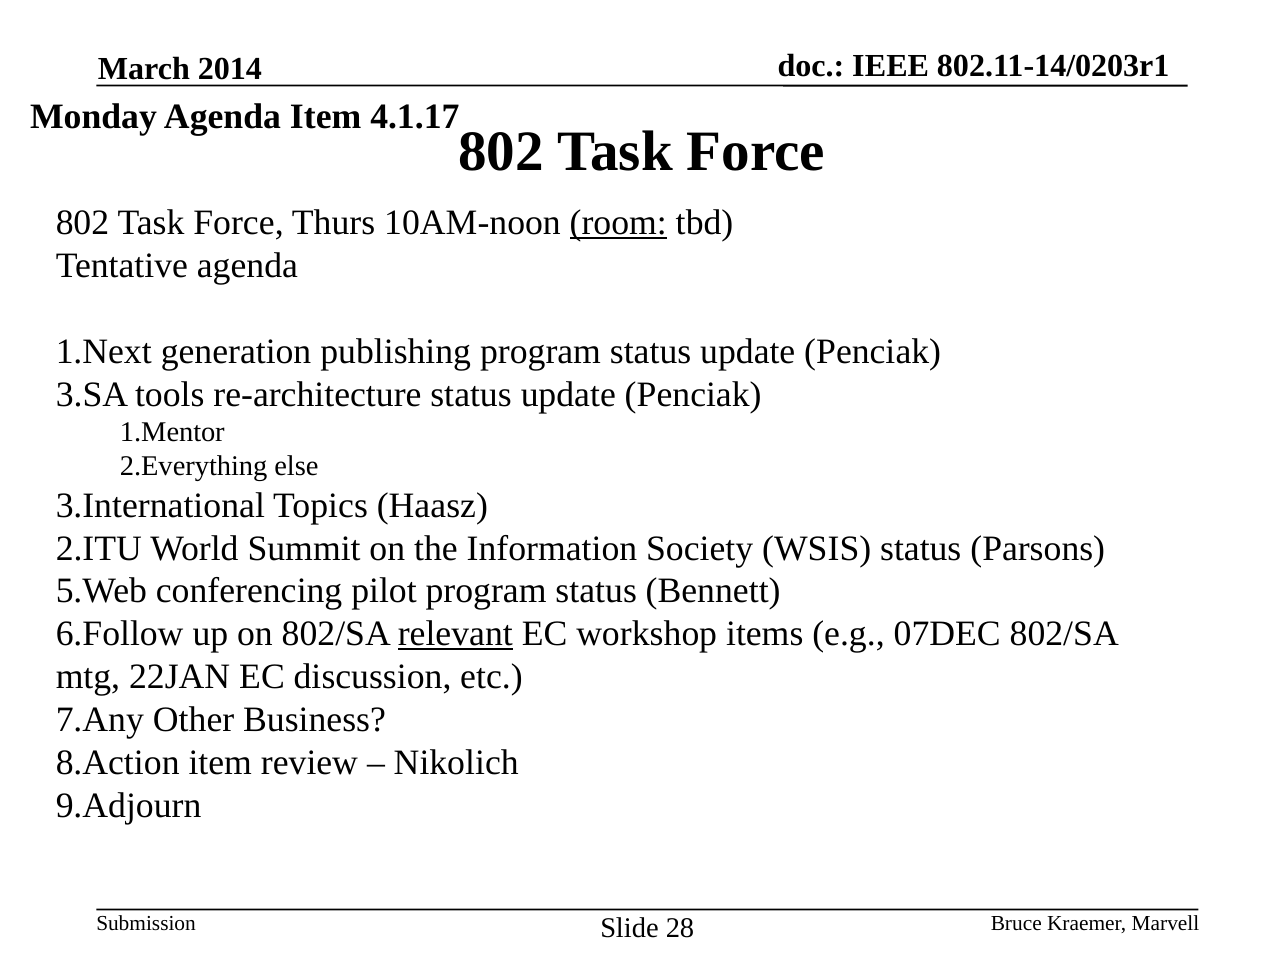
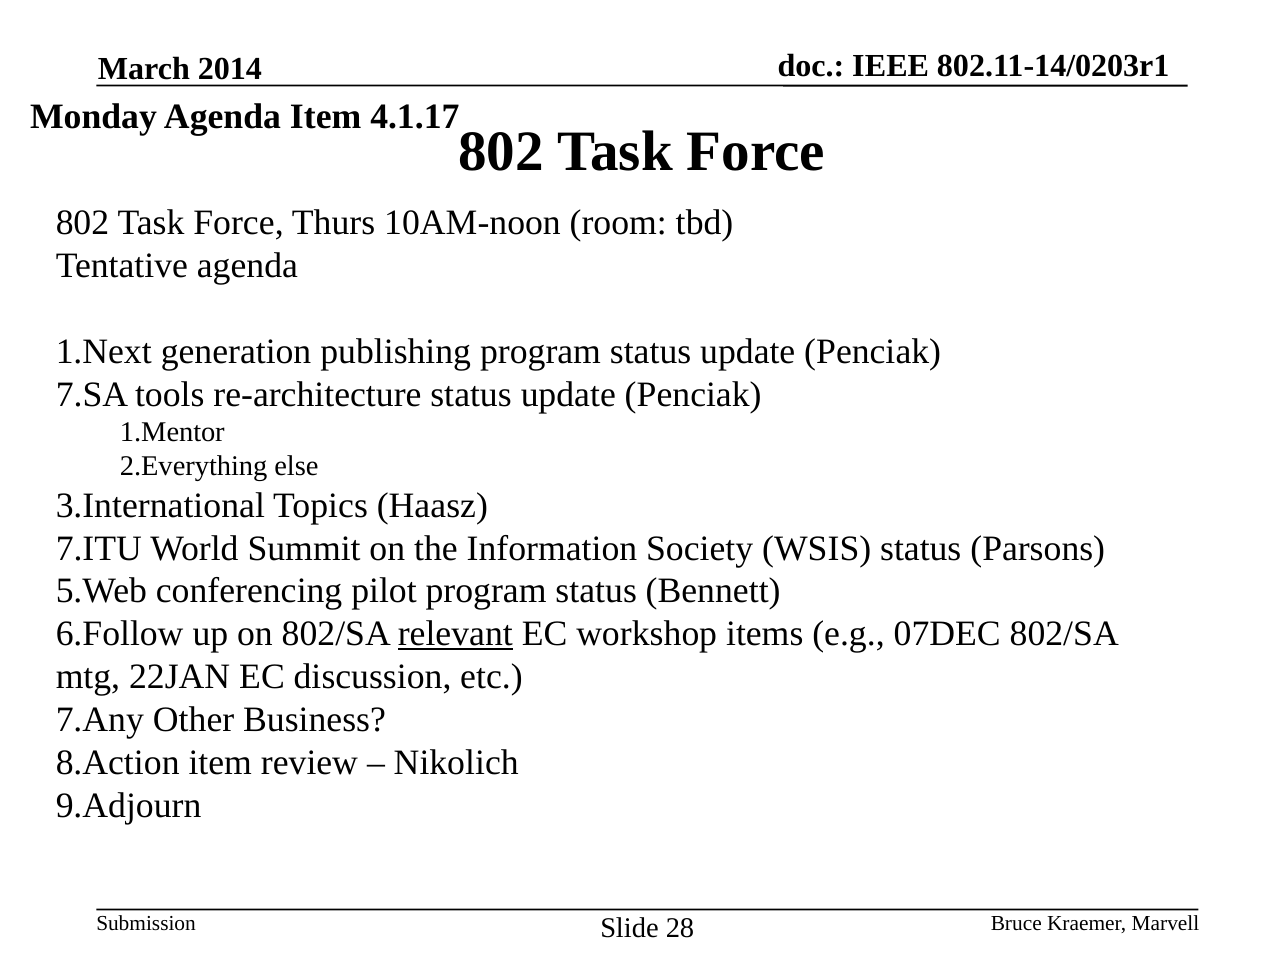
room underline: present -> none
3.SA: 3.SA -> 7.SA
2.ITU: 2.ITU -> 7.ITU
